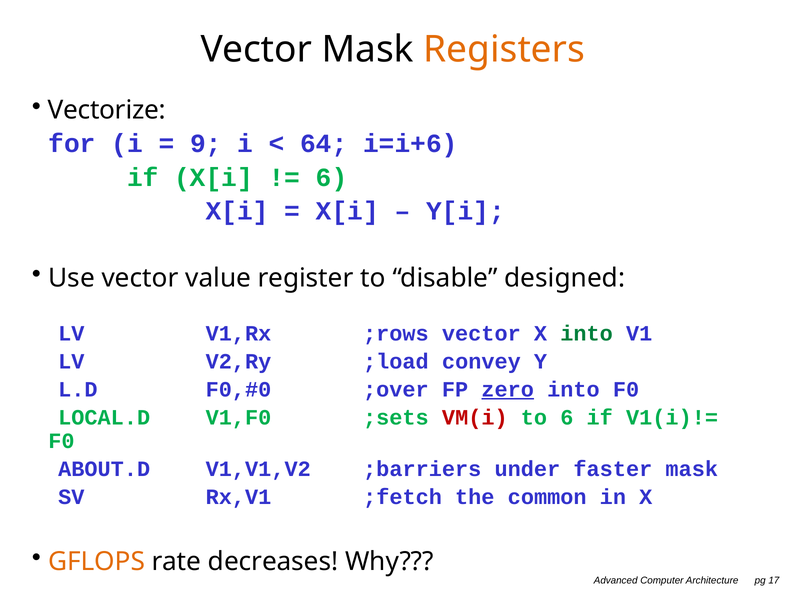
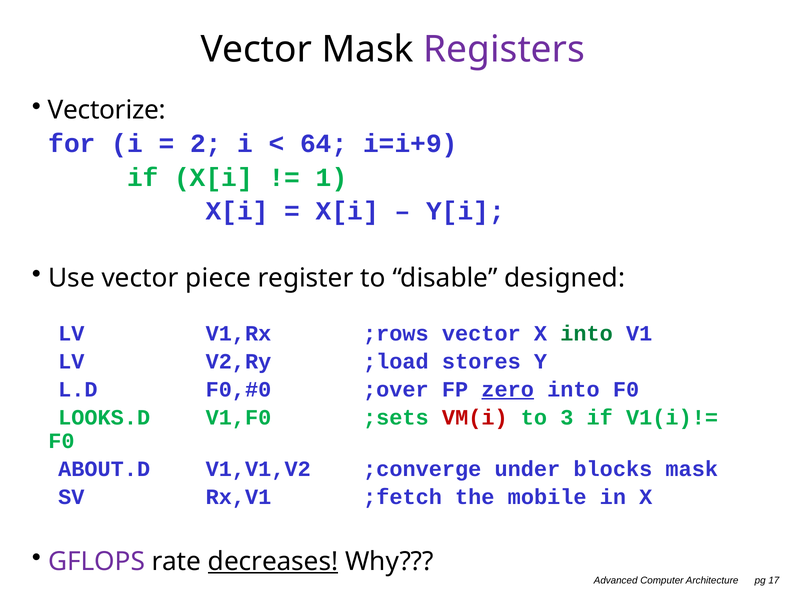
Registers colour: orange -> purple
9: 9 -> 2
i=i+6: i=i+6 -> i=i+9
6 at (332, 177): 6 -> 1
value: value -> piece
convey: convey -> stores
LOCAL.D: LOCAL.D -> LOOKS.D
to 6: 6 -> 3
;barriers: ;barriers -> ;converge
faster: faster -> blocks
common: common -> mobile
GFLOPS colour: orange -> purple
decreases underline: none -> present
